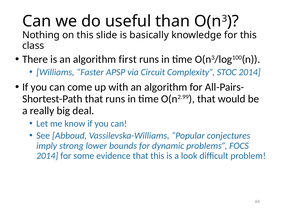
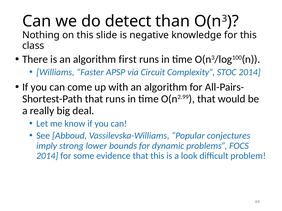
useful: useful -> detect
basically: basically -> negative
